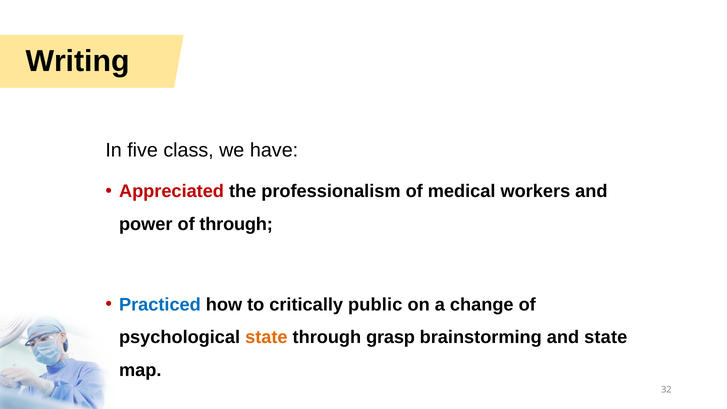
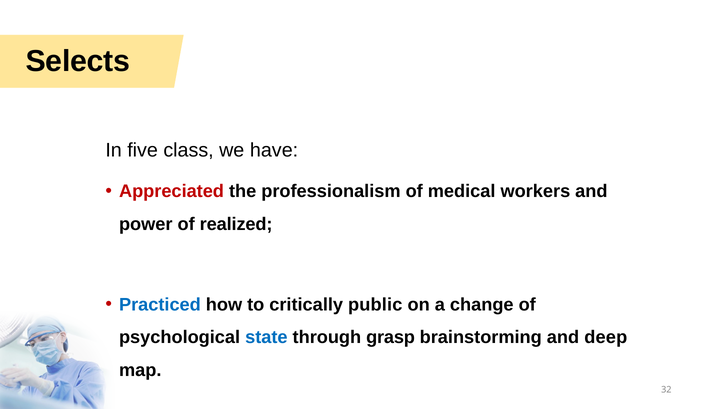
Writing: Writing -> Selects
of through: through -> realized
state at (266, 337) colour: orange -> blue
and state: state -> deep
